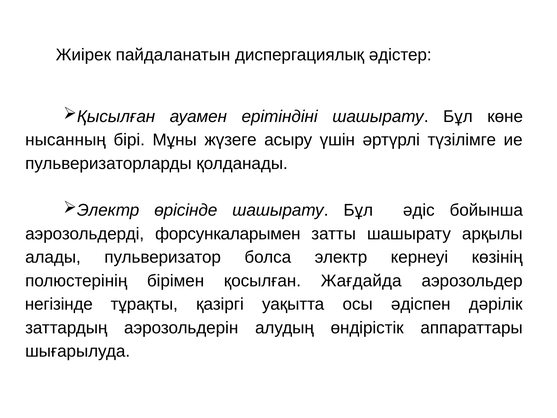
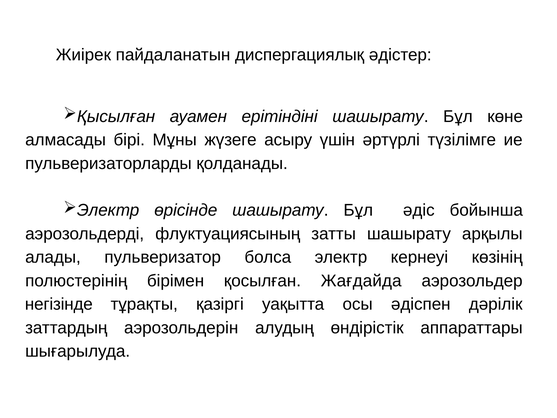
нысанның: нысанның -> алмасады
форсункаларымен: форсункаларымен -> флуктуациясының
